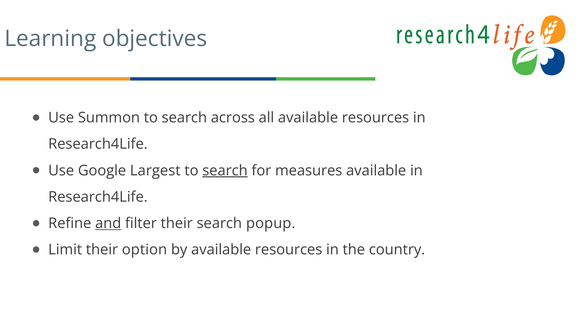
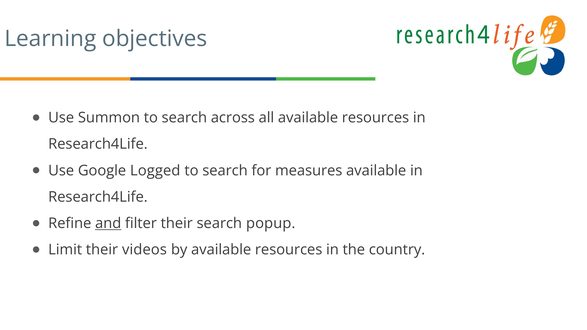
Largest: Largest -> Logged
search at (225, 171) underline: present -> none
option: option -> videos
